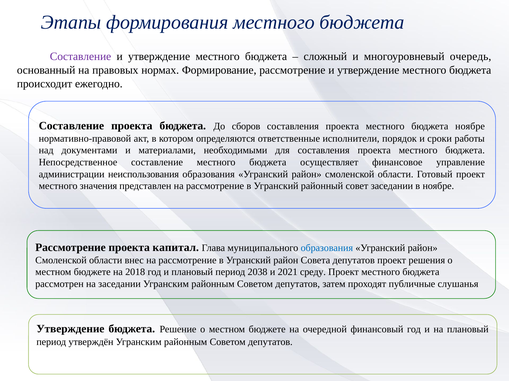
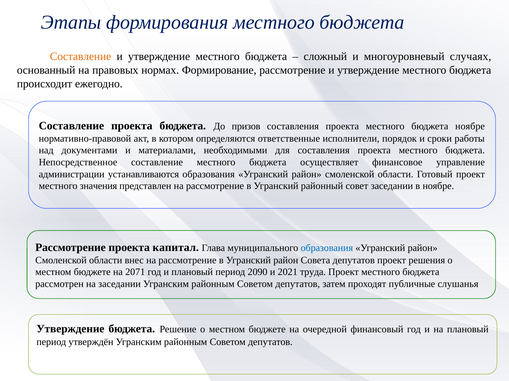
Составление at (81, 57) colour: purple -> orange
очередь: очередь -> случаях
сборов: сборов -> призов
неиспользования: неиспользования -> устанавливаются
2018: 2018 -> 2071
2038: 2038 -> 2090
среду: среду -> труда
